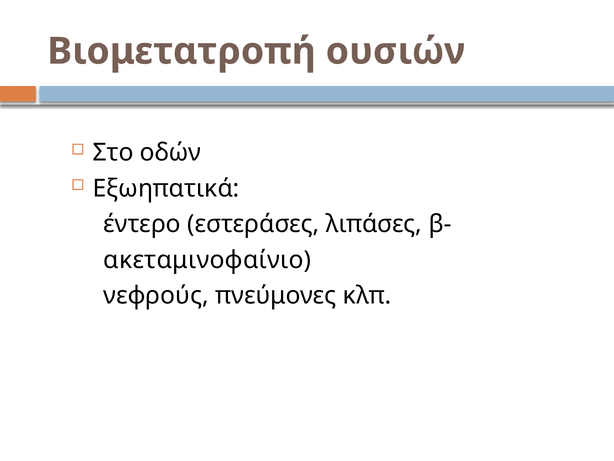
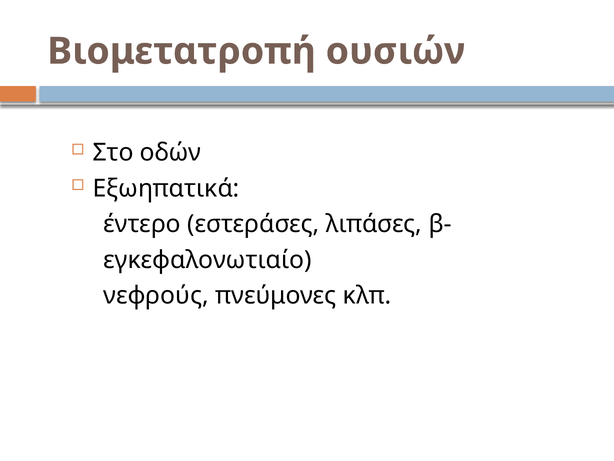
ακεταμινοφαίνιο: ακεταμινοφαίνιο -> εγκεφαλονωτιαίο
